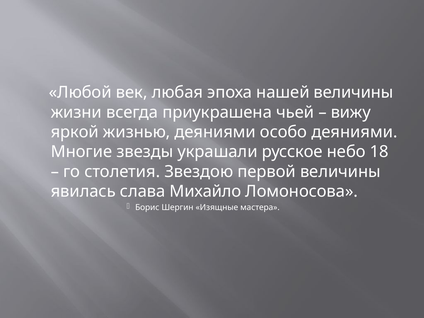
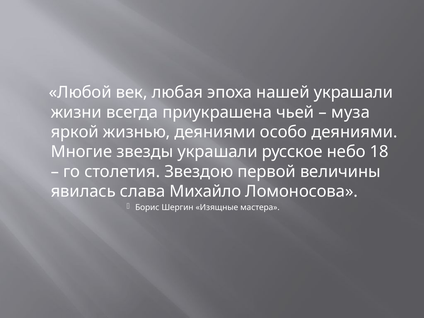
нашей величины: величины -> украшали
вижу: вижу -> муза
